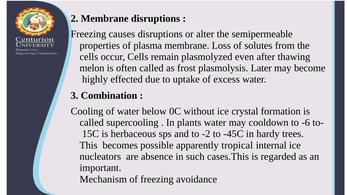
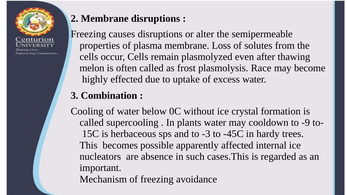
Later: Later -> Race
-6: -6 -> -9
-2: -2 -> -3
tropical: tropical -> affected
